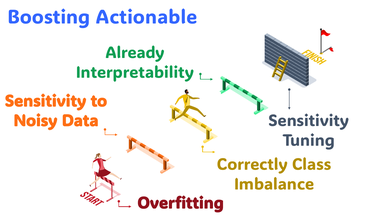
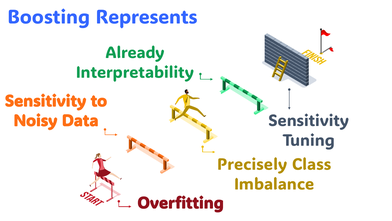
Actionable: Actionable -> Represents
Correctly: Correctly -> Precisely
